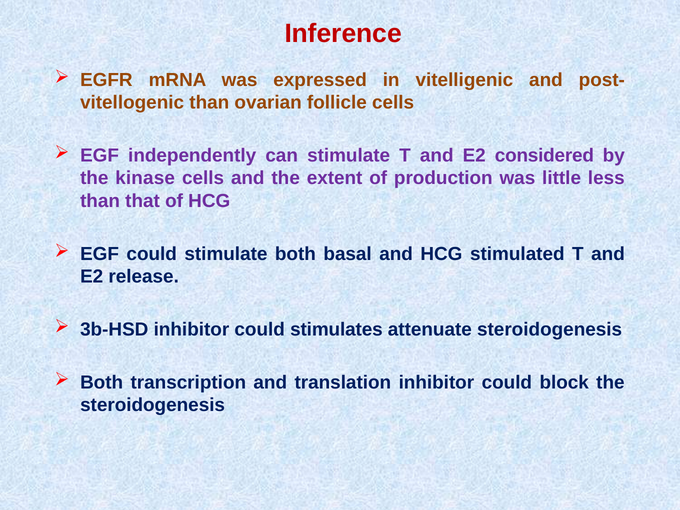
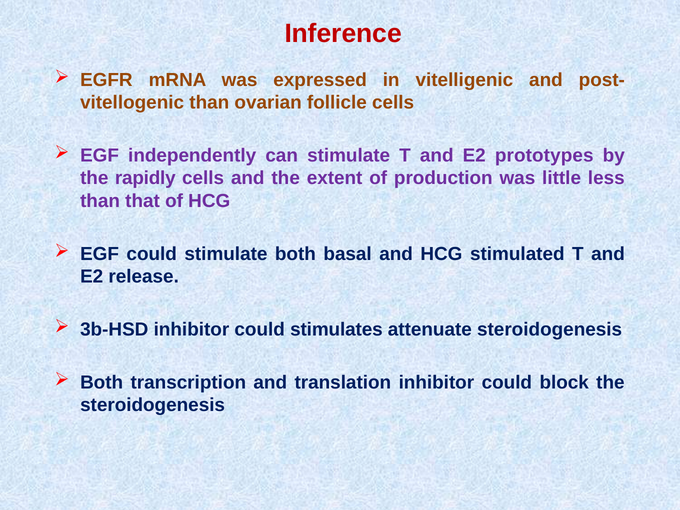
considered: considered -> prototypes
kinase: kinase -> rapidly
